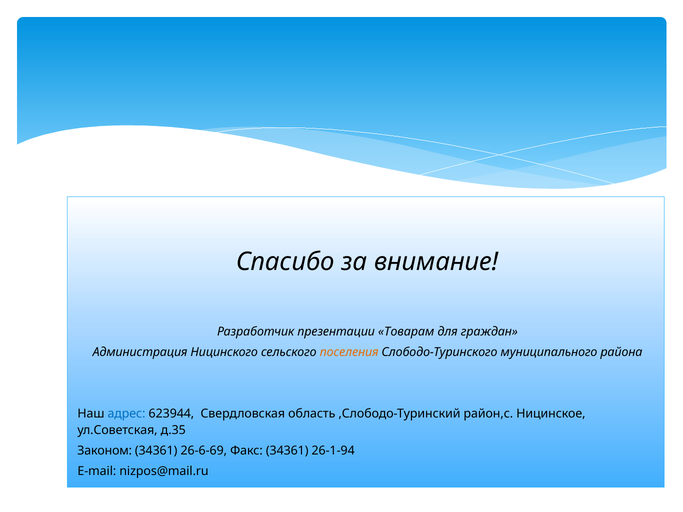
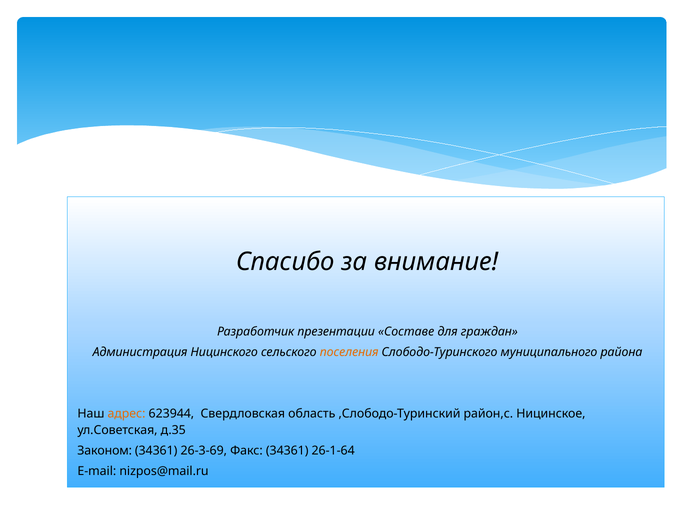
Товарам: Товарам -> Составе
адрес colour: blue -> orange
26-6-69: 26-6-69 -> 26-3-69
26-1-94: 26-1-94 -> 26-1-64
